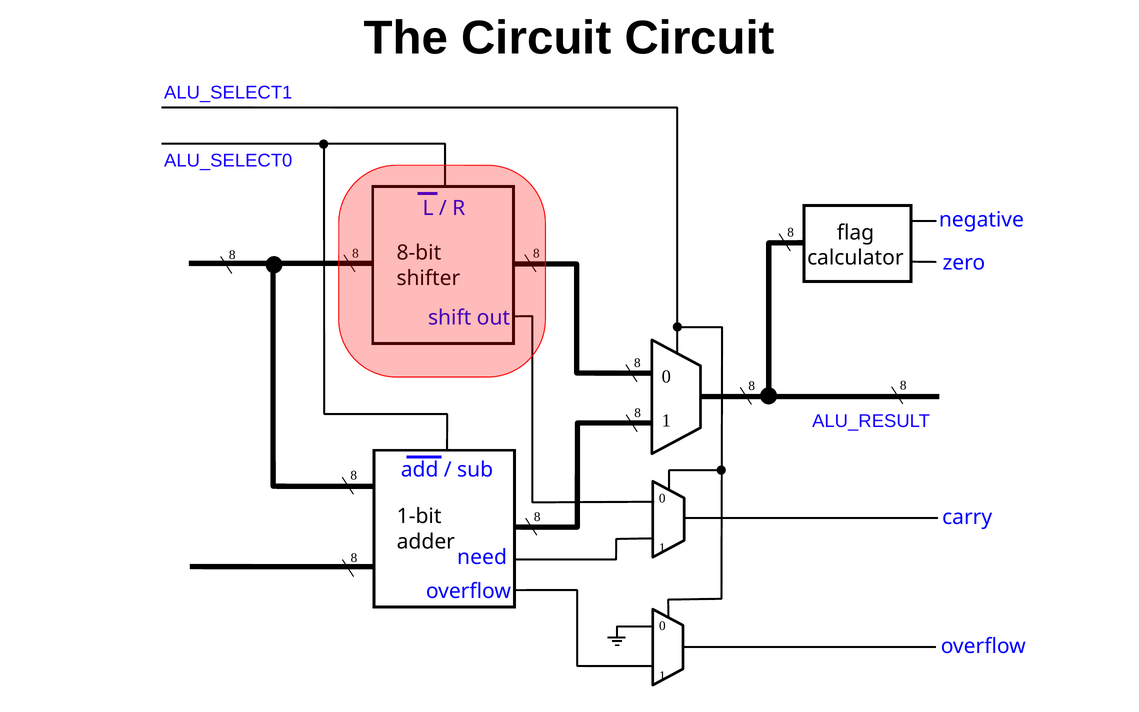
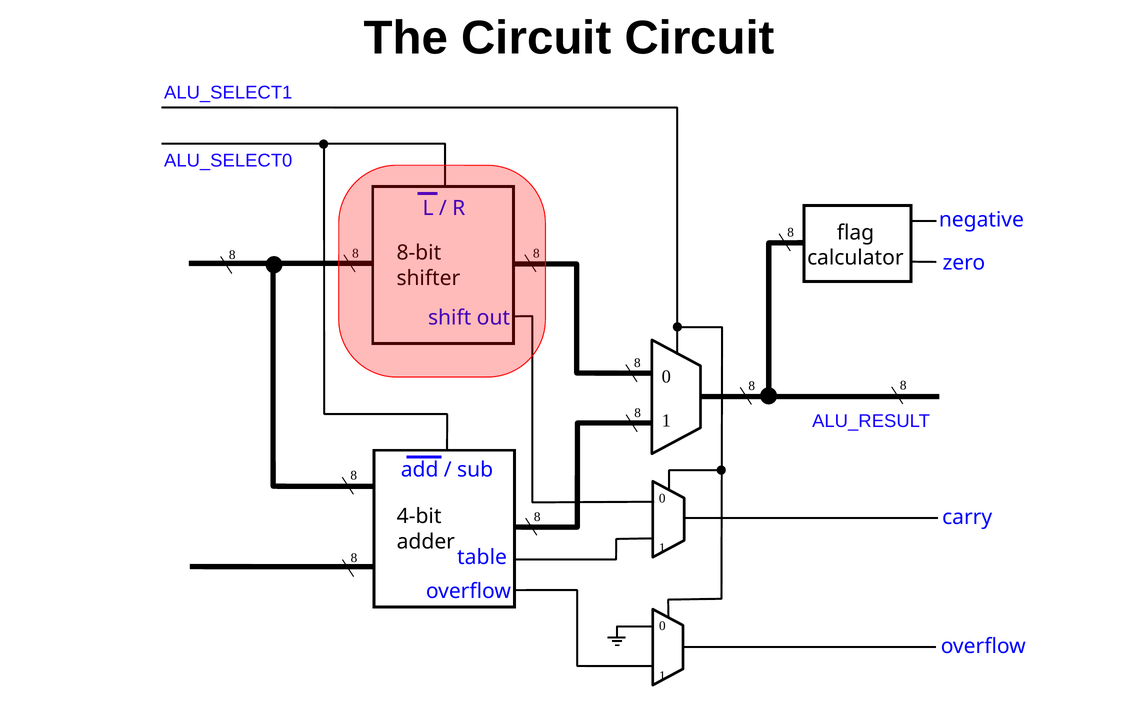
1-bit: 1-bit -> 4-bit
need: need -> table
